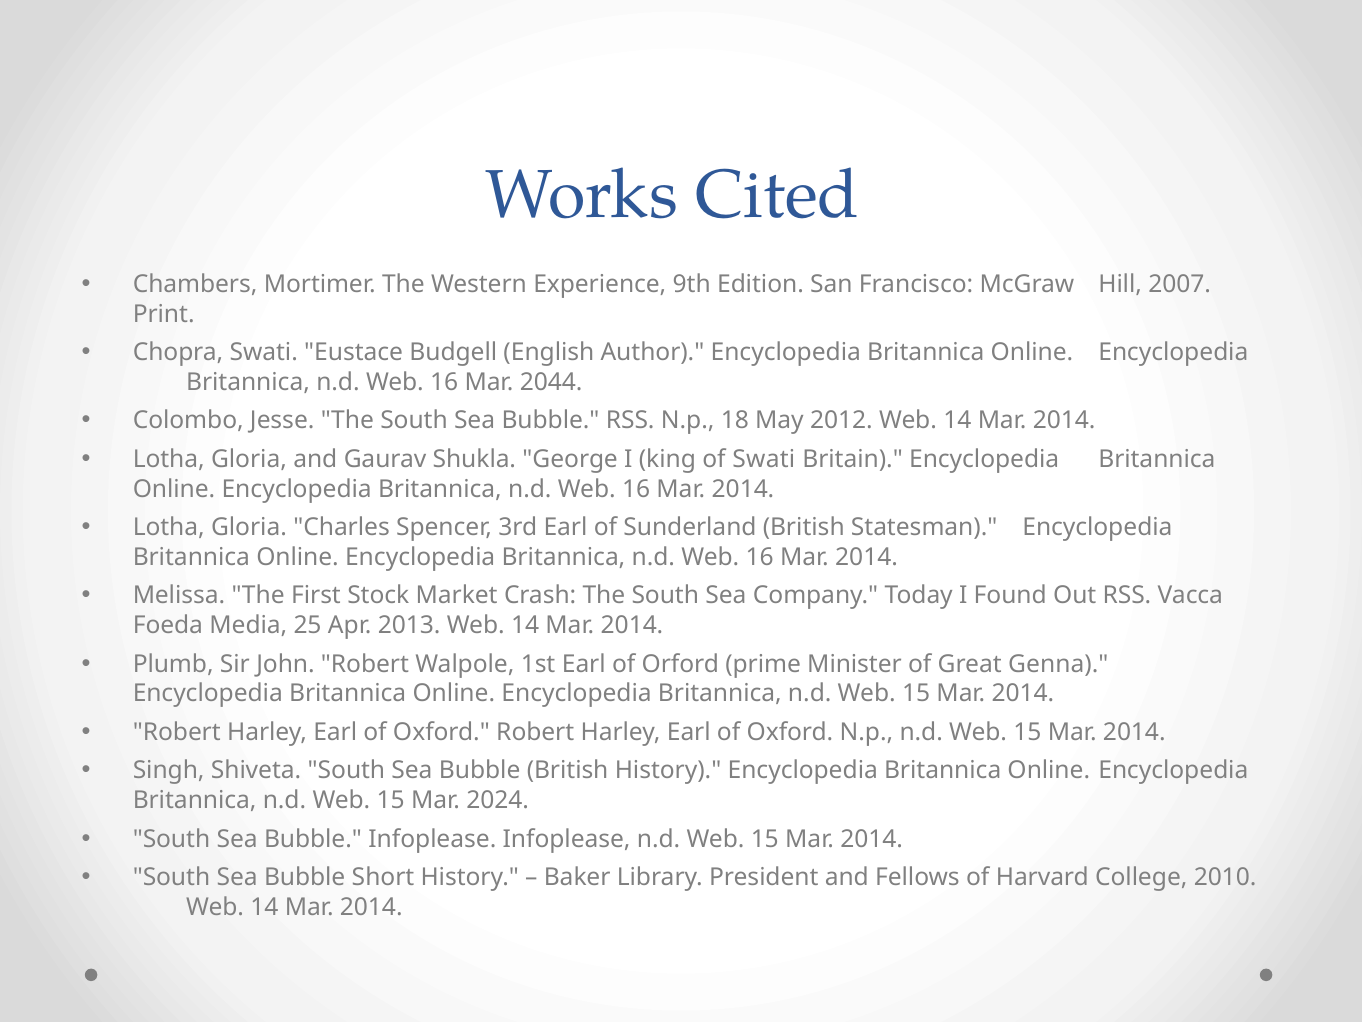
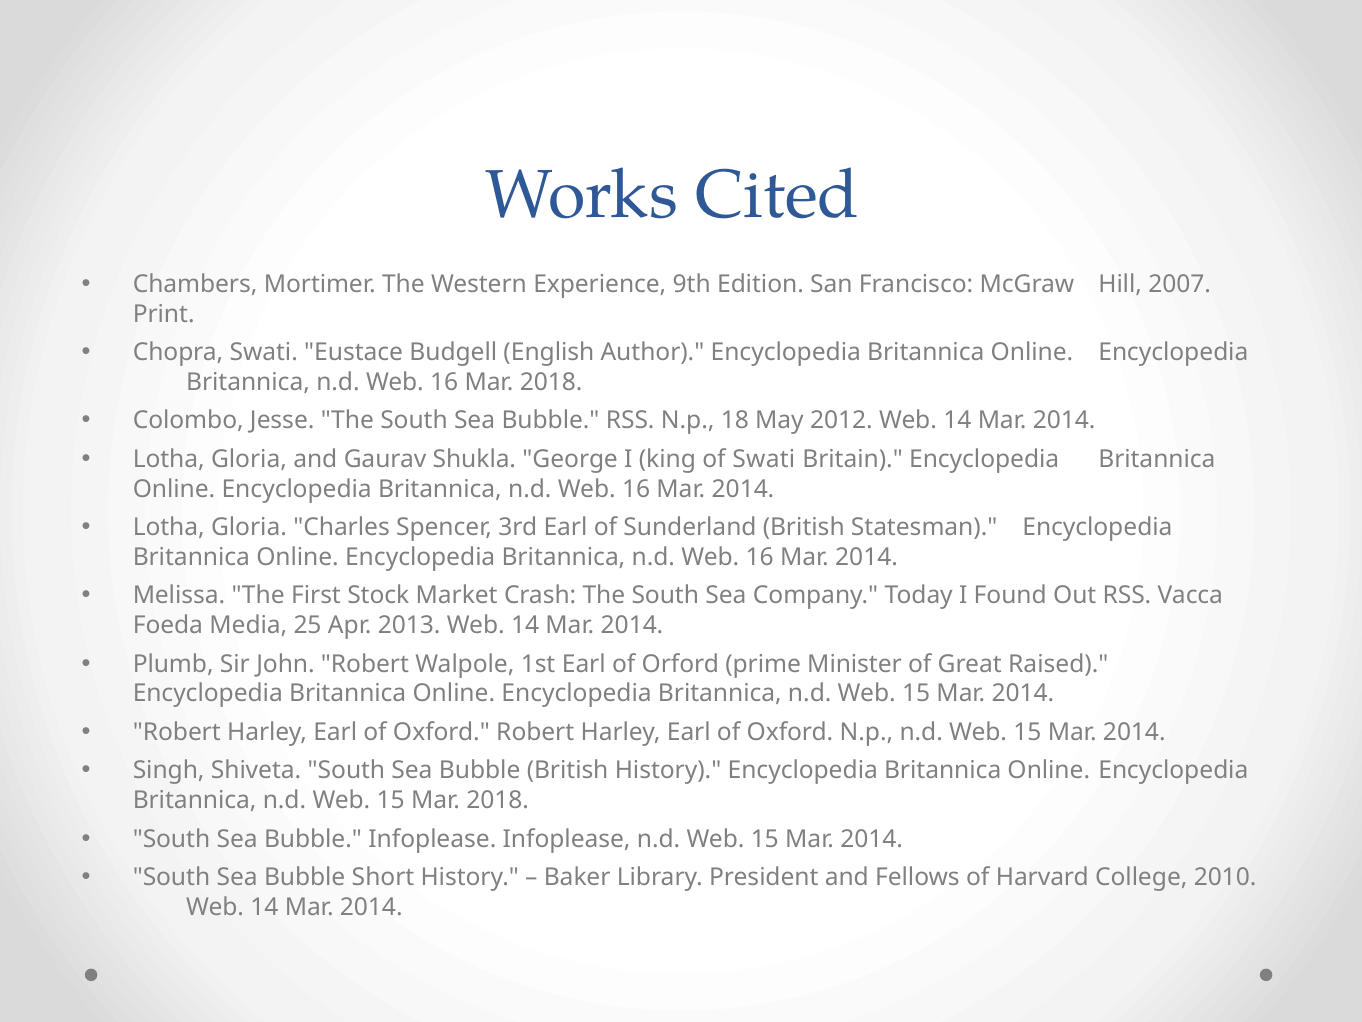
16 Mar 2044: 2044 -> 2018
Genna: Genna -> Raised
15 Mar 2024: 2024 -> 2018
